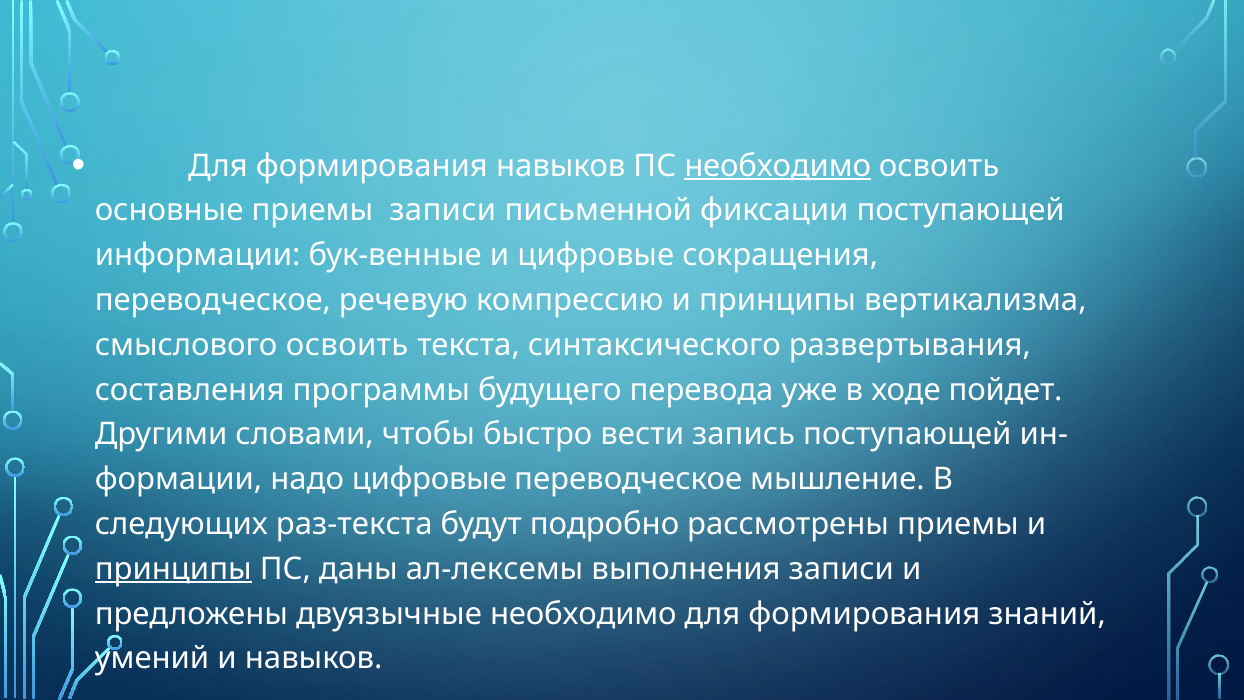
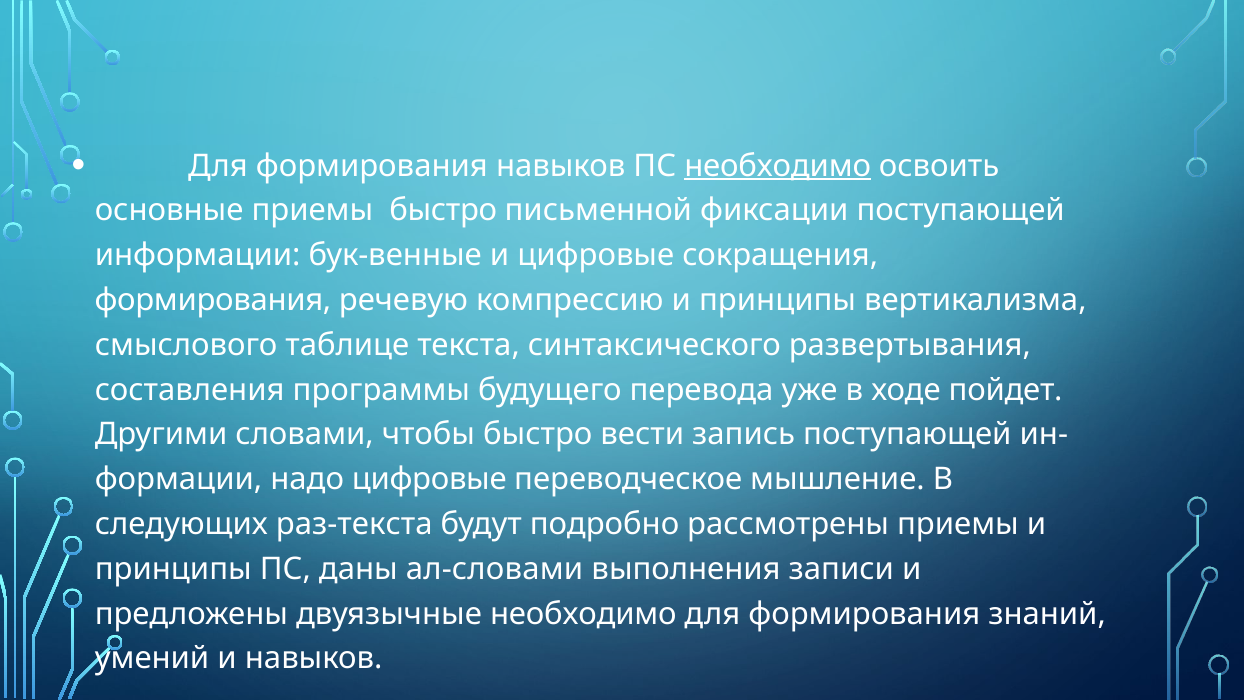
приемы записи: записи -> быстро
переводческое at (213, 300): переводческое -> формирования
смыслового освоить: освоить -> таблице
принципы at (173, 569) underline: present -> none
ал-лексемы: ал-лексемы -> ал-словами
